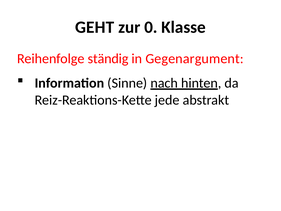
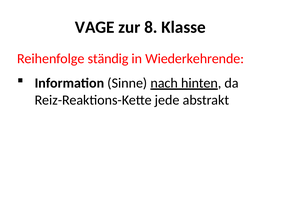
GEHT: GEHT -> VAGE
0: 0 -> 8
Gegenargument: Gegenargument -> Wiederkehrende
